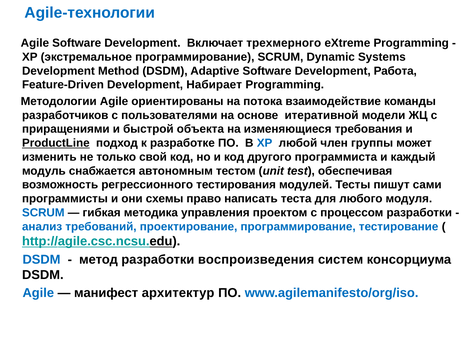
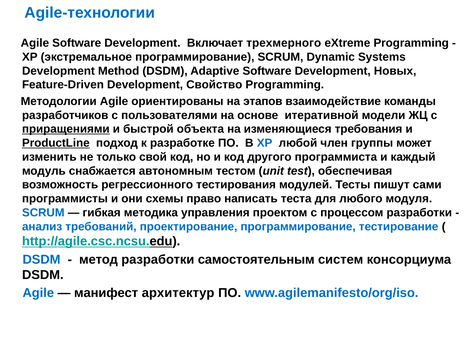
Работа: Работа -> Новых
Набирает: Набирает -> Свойство
потока: потока -> этапов
приращениями underline: none -> present
воспроизведения: воспроизведения -> самостоятельным
